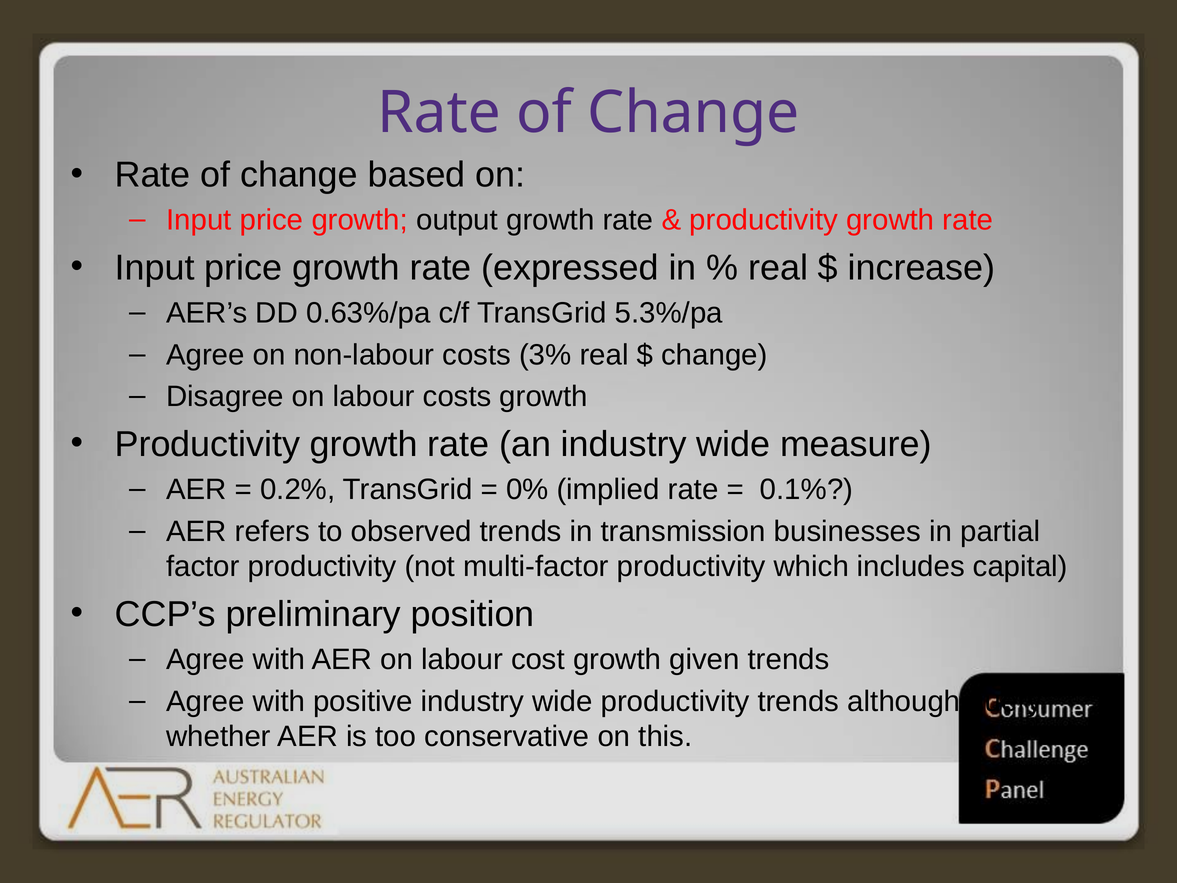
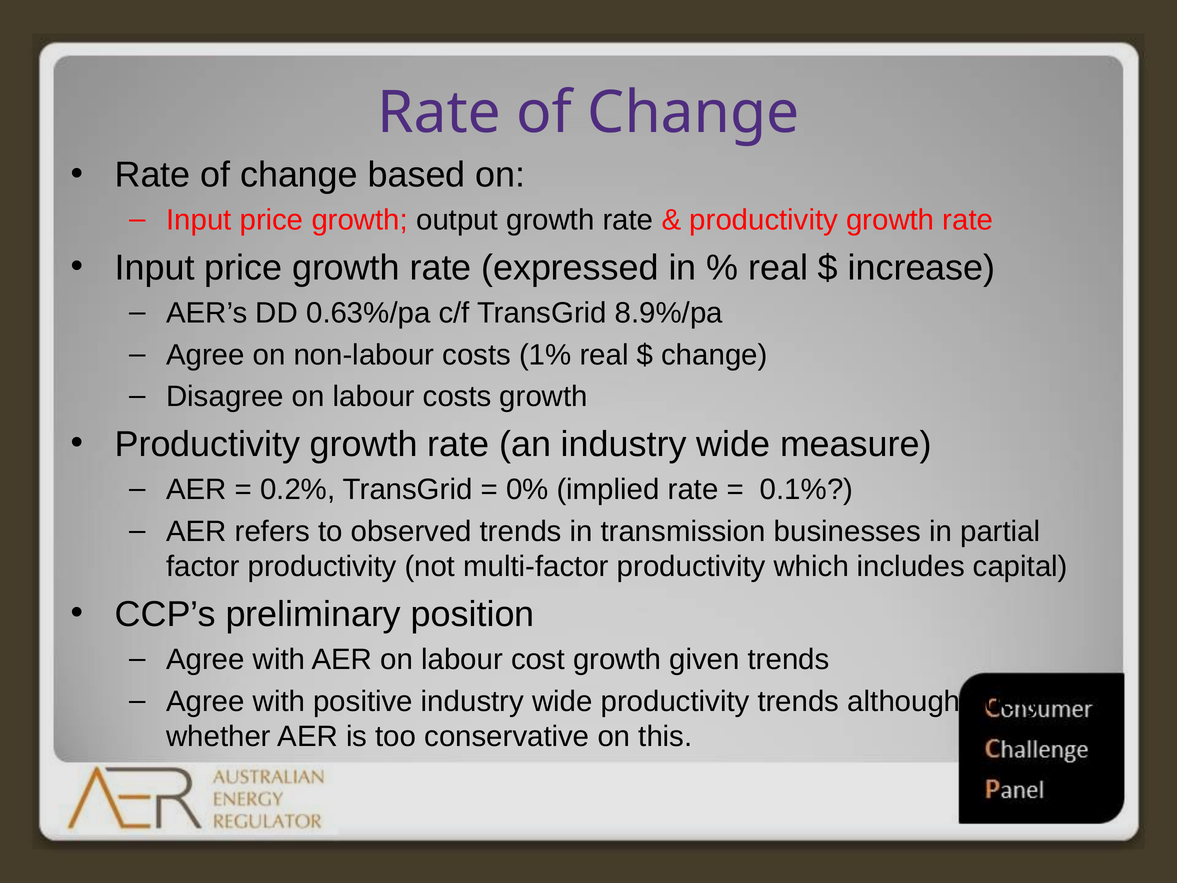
5.3%/pa: 5.3%/pa -> 8.9%/pa
3%: 3% -> 1%
